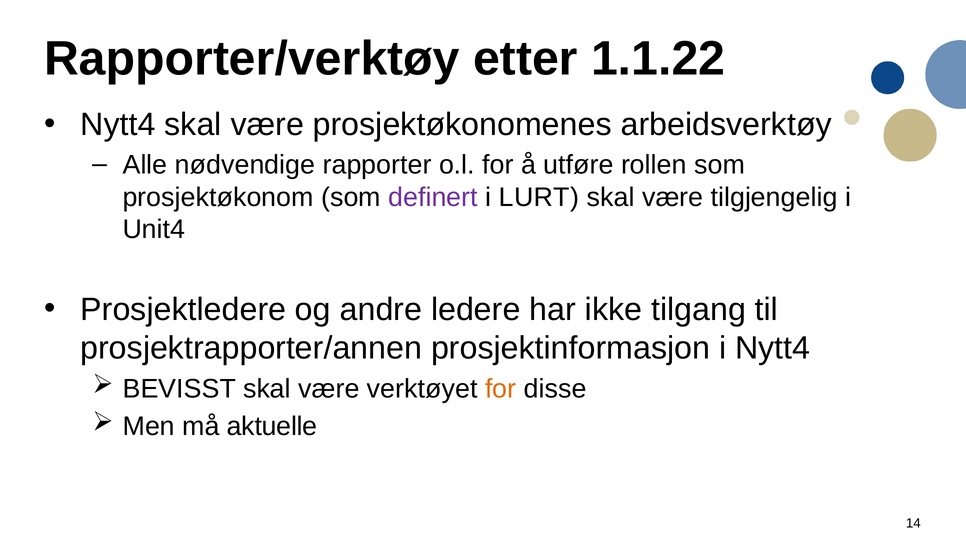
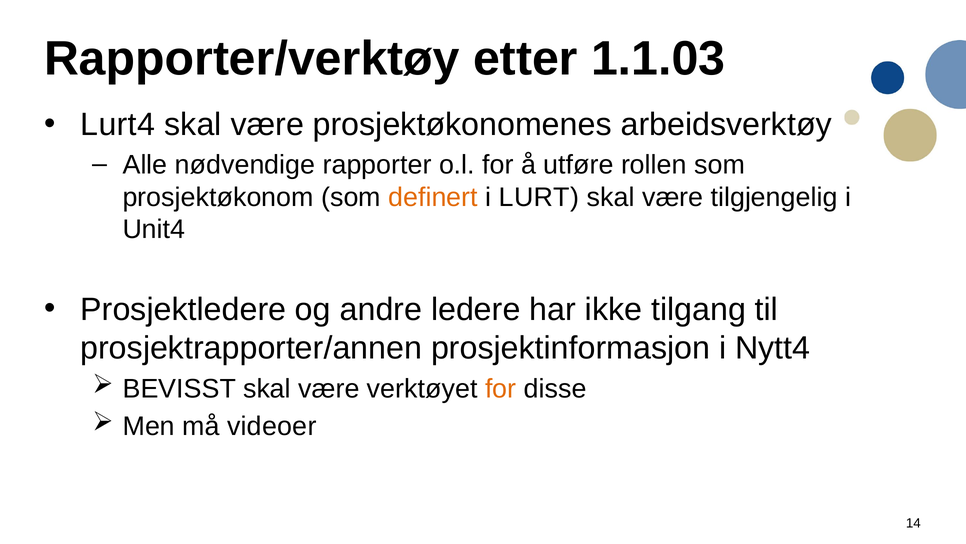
1.1.22: 1.1.22 -> 1.1.03
Nytt4 at (118, 125): Nytt4 -> Lurt4
definert colour: purple -> orange
aktuelle: aktuelle -> videoer
